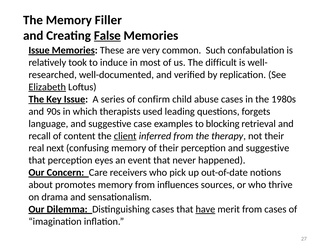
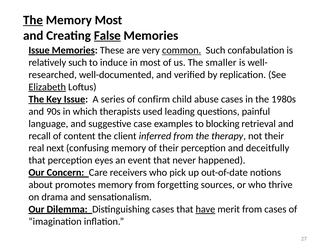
The at (33, 20) underline: none -> present
Memory Filler: Filler -> Most
common underline: none -> present
relatively took: took -> such
difficult: difficult -> smaller
forgets: forgets -> painful
client underline: present -> none
perception and suggestive: suggestive -> deceitfully
influences: influences -> forgetting
